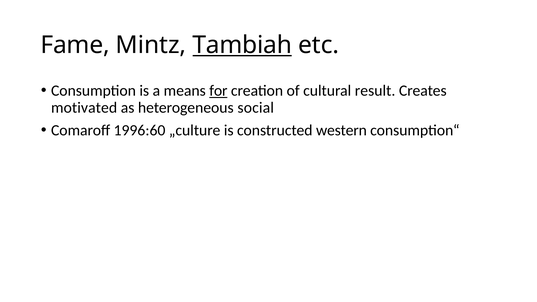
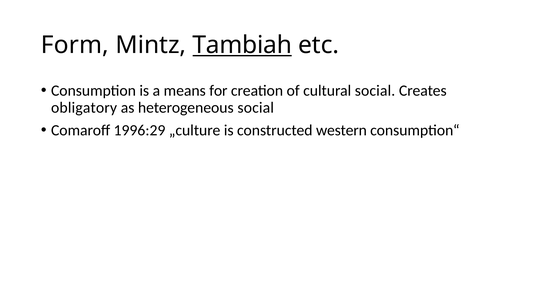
Fame: Fame -> Form
for underline: present -> none
cultural result: result -> social
motivated: motivated -> obligatory
1996:60: 1996:60 -> 1996:29
